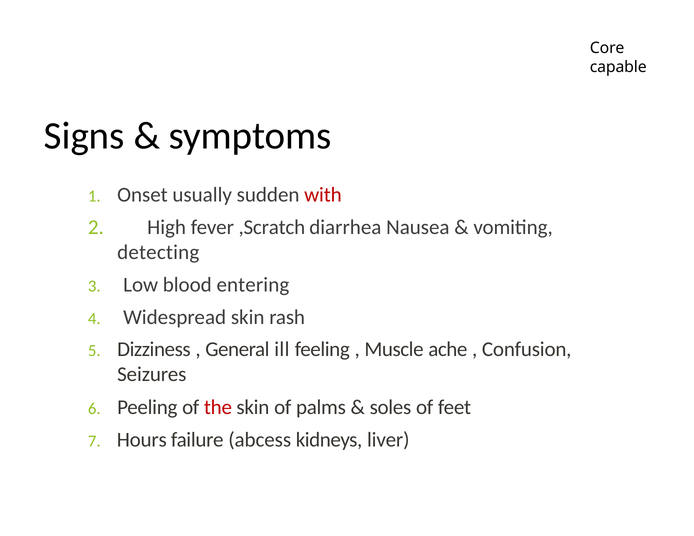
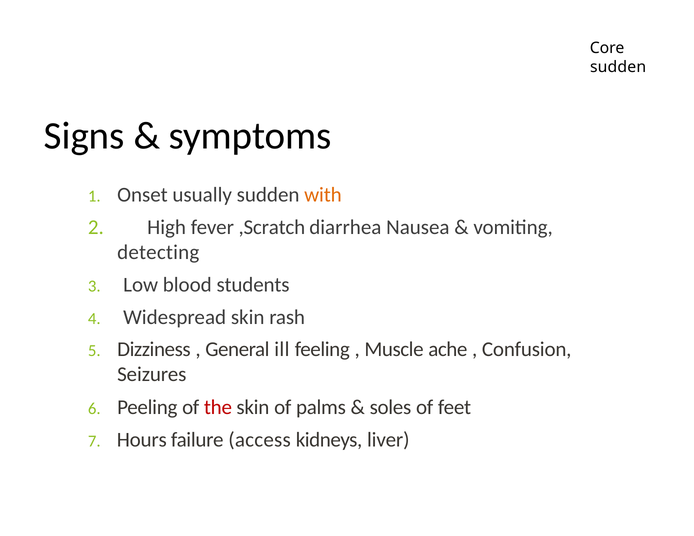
capable at (618, 67): capable -> sudden
with colour: red -> orange
entering: entering -> students
abcess: abcess -> access
